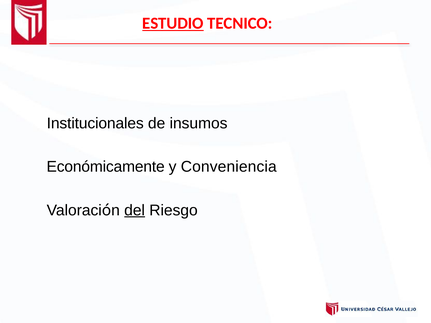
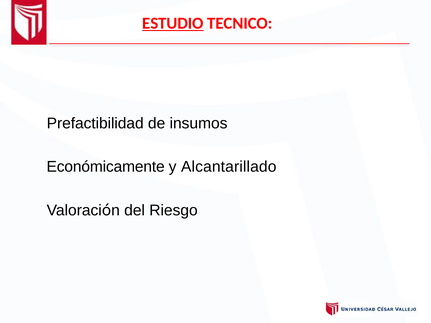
Institucionales: Institucionales -> Prefactibilidad
Conveniencia: Conveniencia -> Alcantarillado
del underline: present -> none
